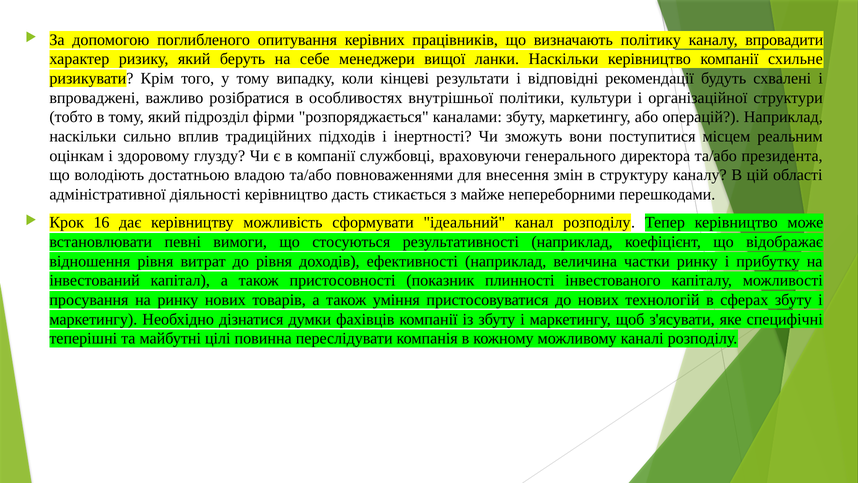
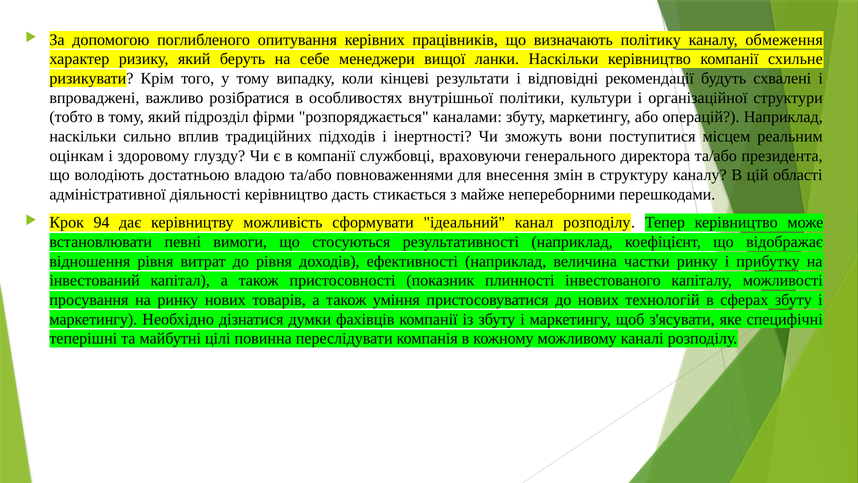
впровадити: впровадити -> обмеження
16: 16 -> 94
